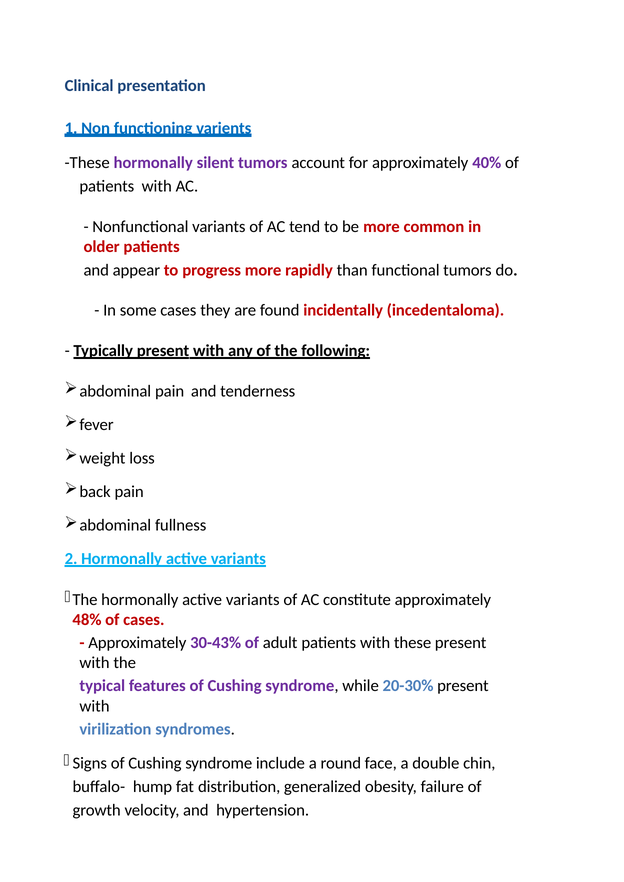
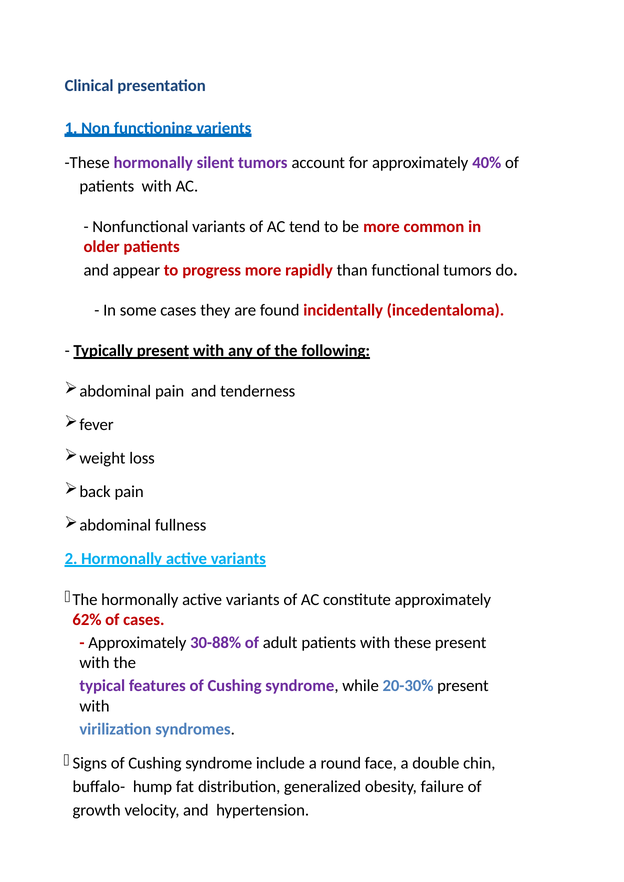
48%: 48% -> 62%
30-43%: 30-43% -> 30-88%
